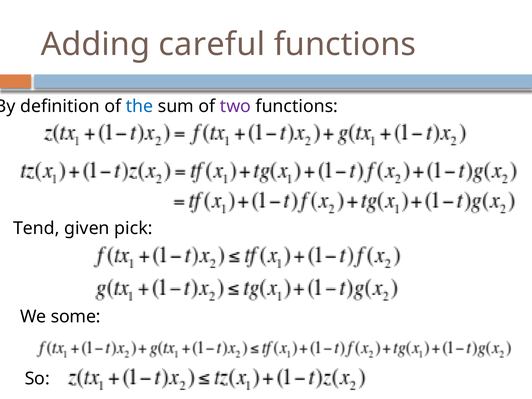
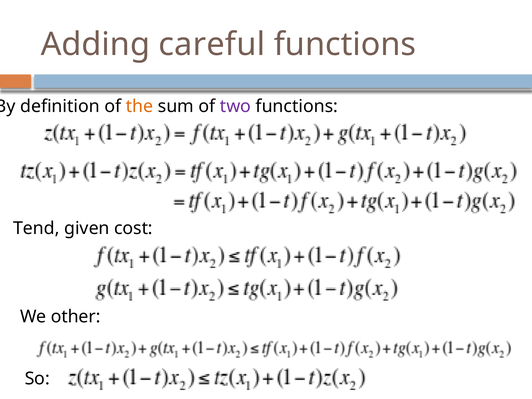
the colour: blue -> orange
pick: pick -> cost
some: some -> other
